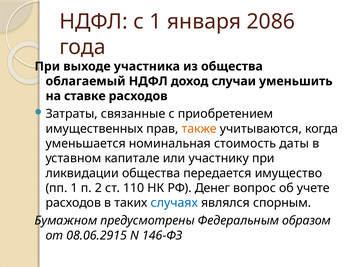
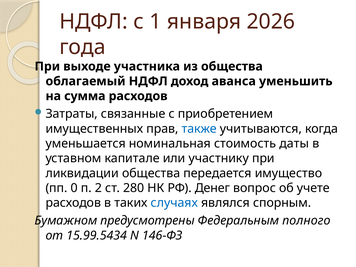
2086: 2086 -> 2026
случаи: случаи -> аванса
ставке: ставке -> сумма
также colour: orange -> blue
пп 1: 1 -> 0
110: 110 -> 280
образом: образом -> полного
08.06.2915: 08.06.2915 -> 15.99.5434
